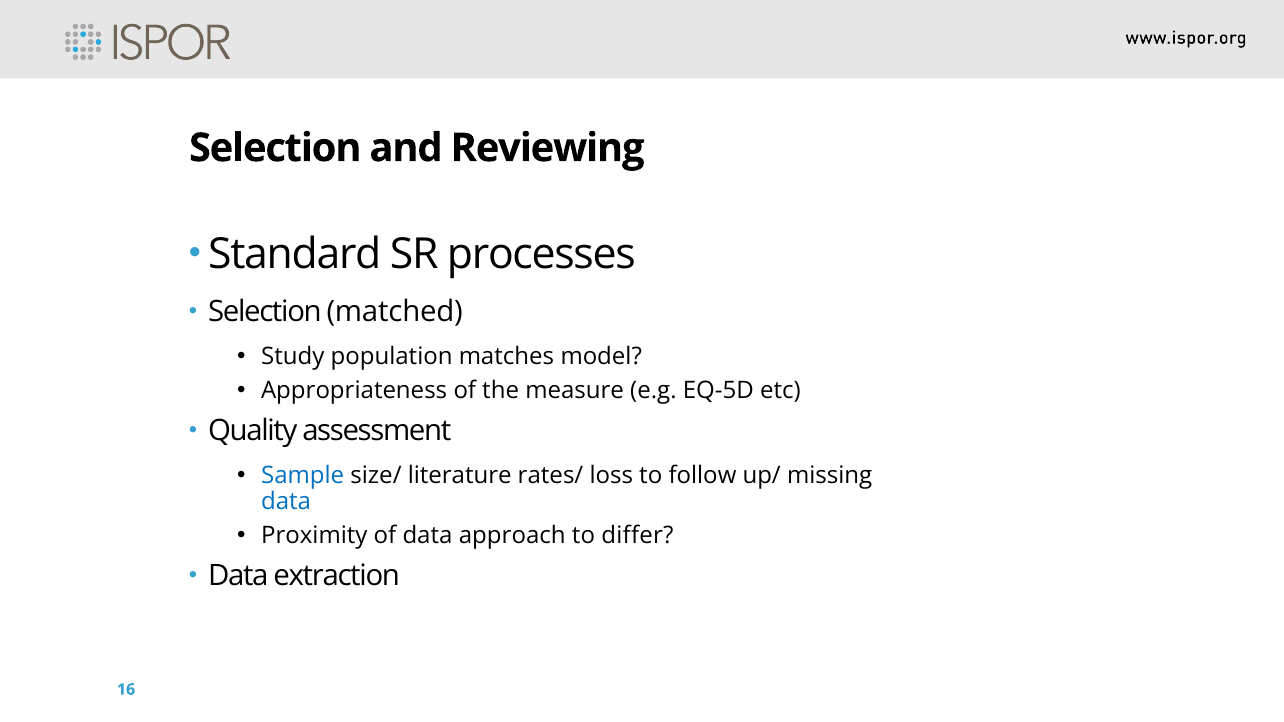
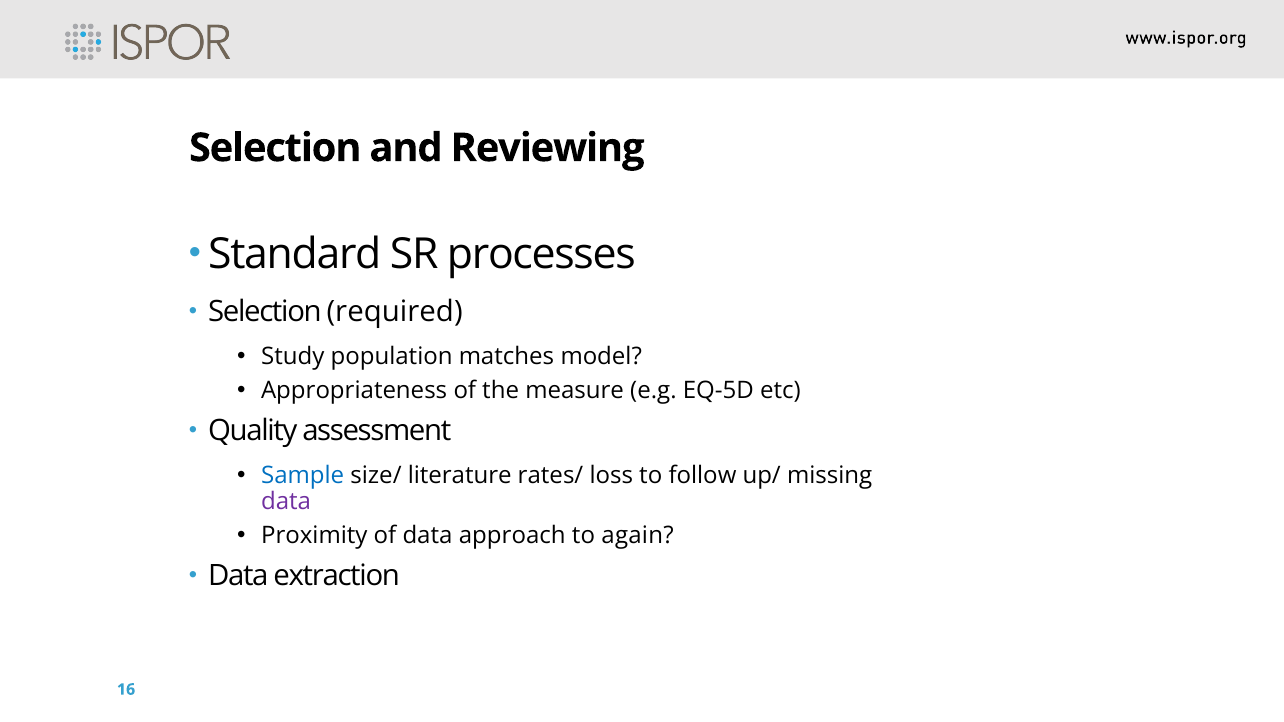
matched: matched -> required
data at (286, 502) colour: blue -> purple
differ: differ -> again
